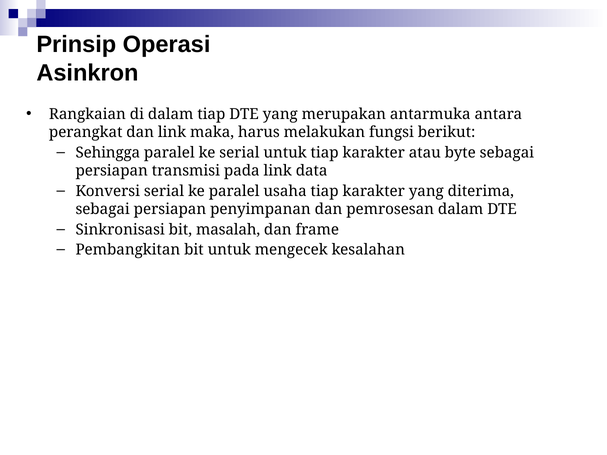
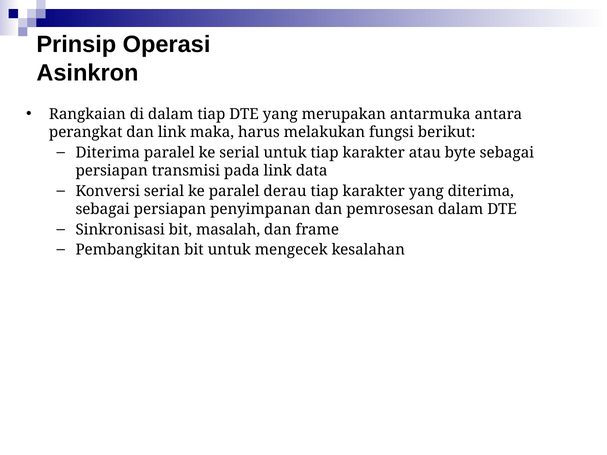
Sehingga at (108, 153): Sehingga -> Diterima
usaha: usaha -> derau
